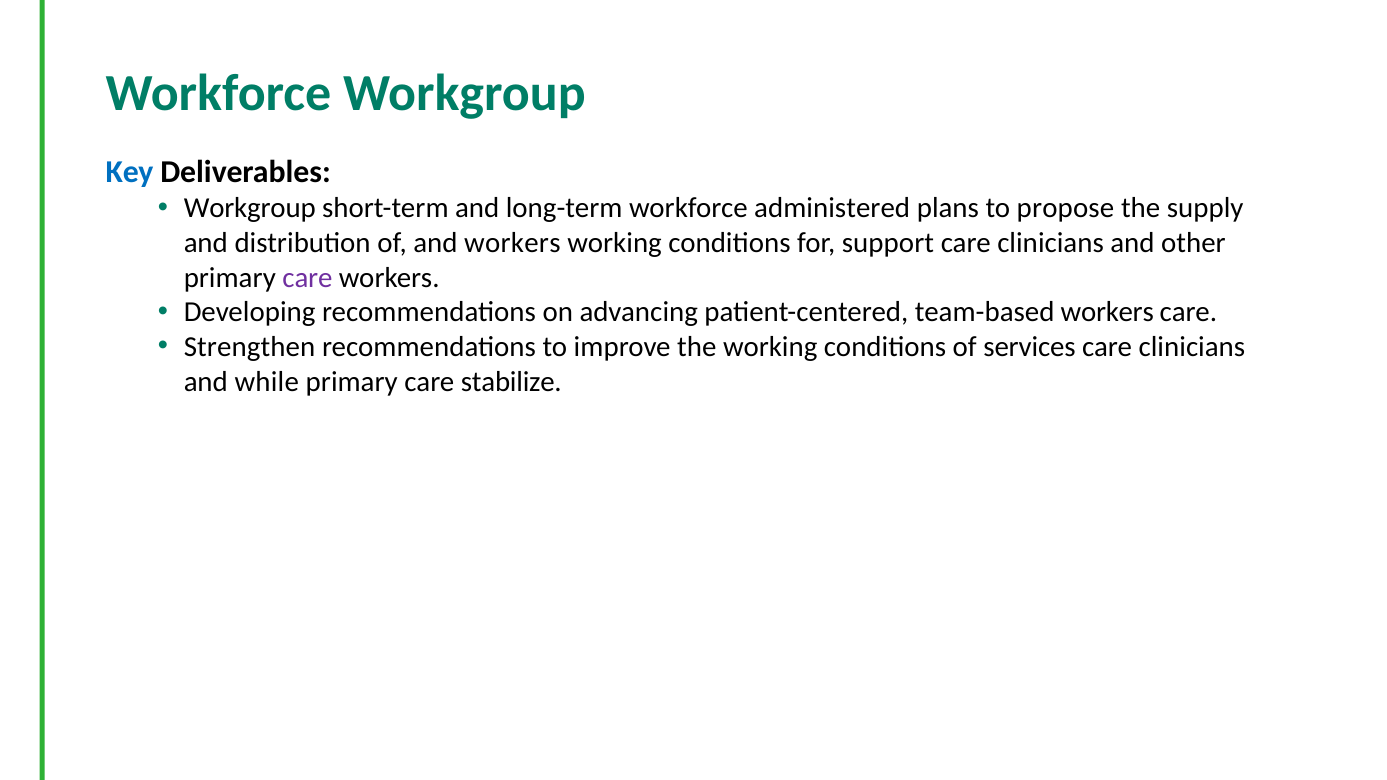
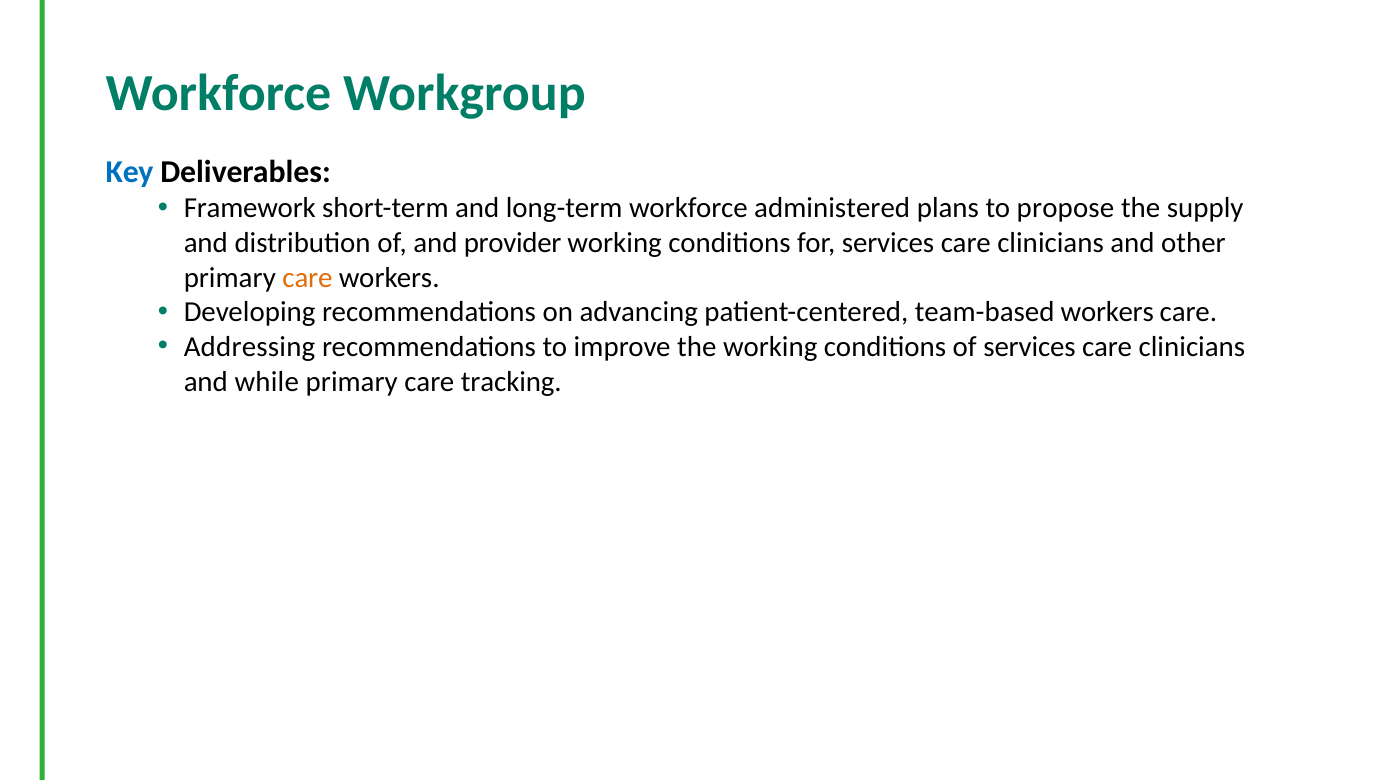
Workgroup at (250, 208): Workgroup -> Framework
and workers: workers -> provider
for support: support -> services
care at (308, 278) colour: purple -> orange
Strengthen: Strengthen -> Addressing
stabilize: stabilize -> tracking
